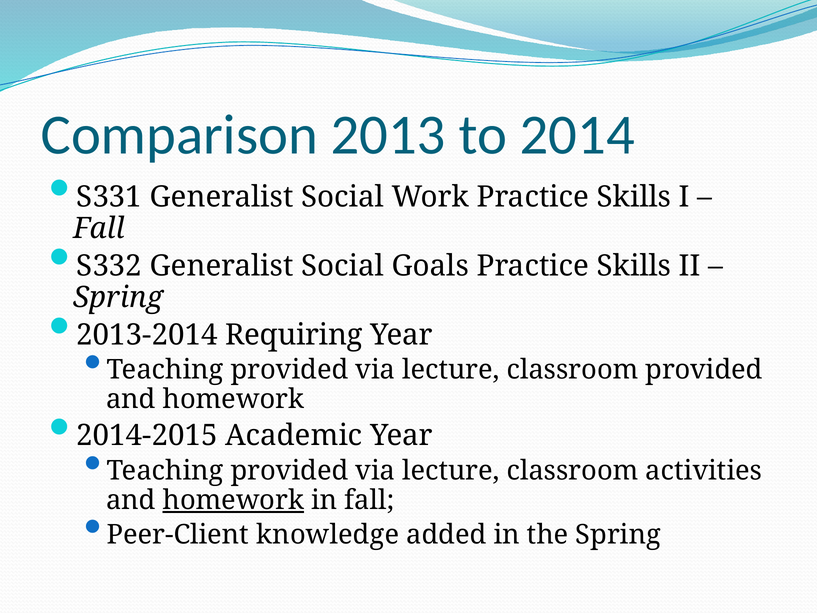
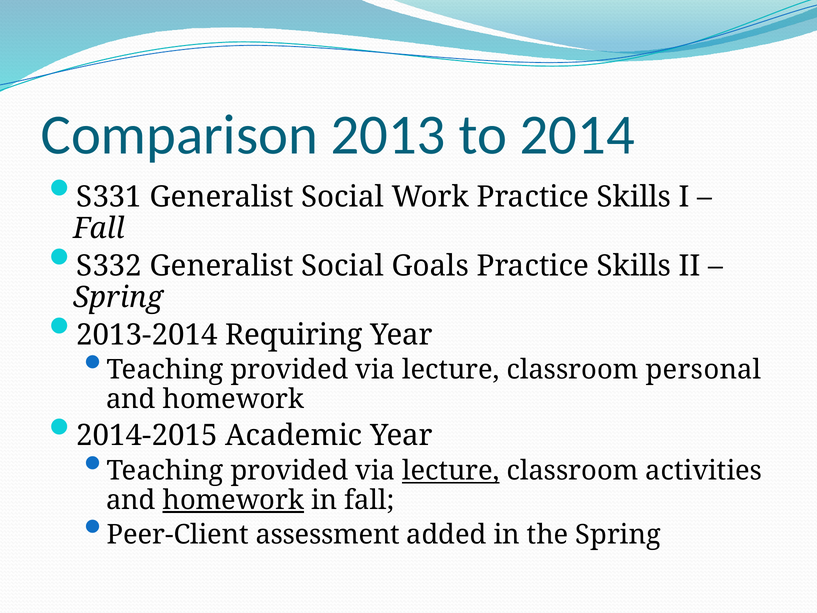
classroom provided: provided -> personal
lecture at (451, 471) underline: none -> present
knowledge: knowledge -> assessment
